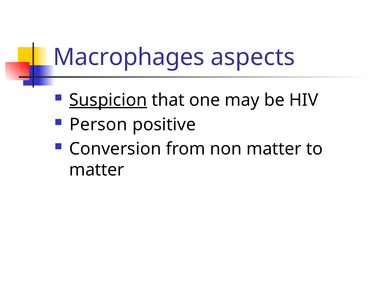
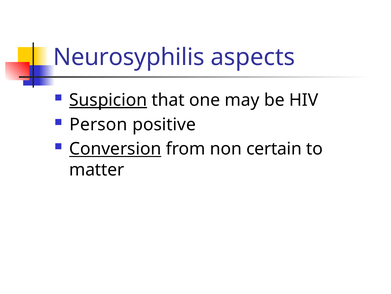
Macrophages: Macrophages -> Neurosyphilis
Conversion underline: none -> present
non matter: matter -> certain
